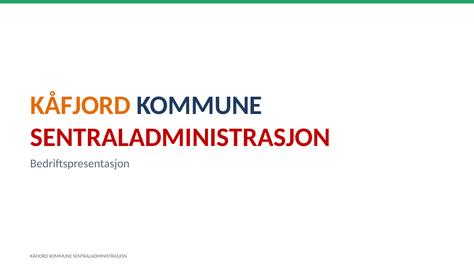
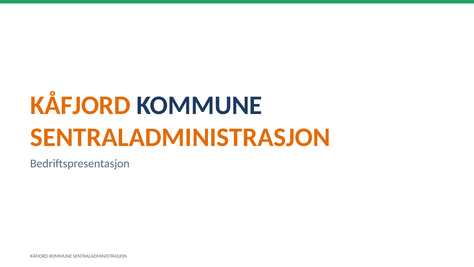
SENTRALADMINISTRASJON at (180, 137) colour: red -> orange
